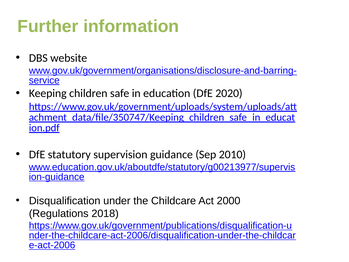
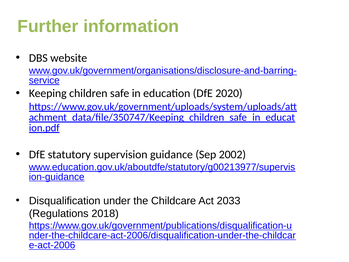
2010: 2010 -> 2002
2000: 2000 -> 2033
